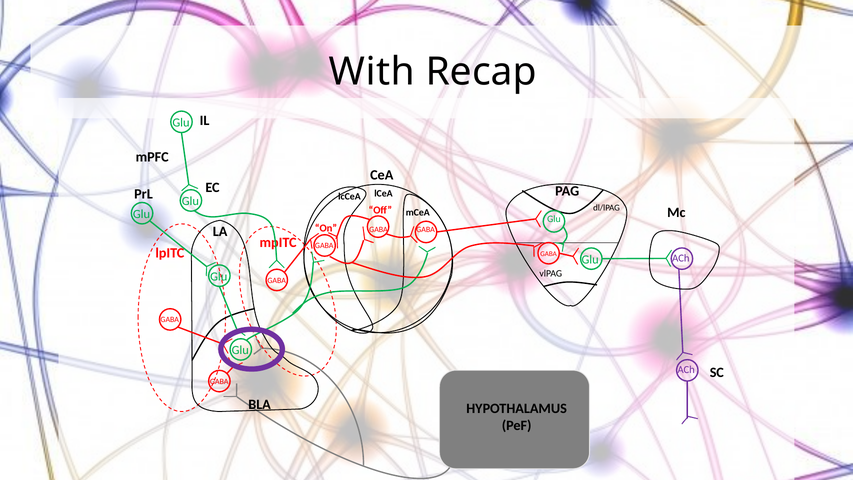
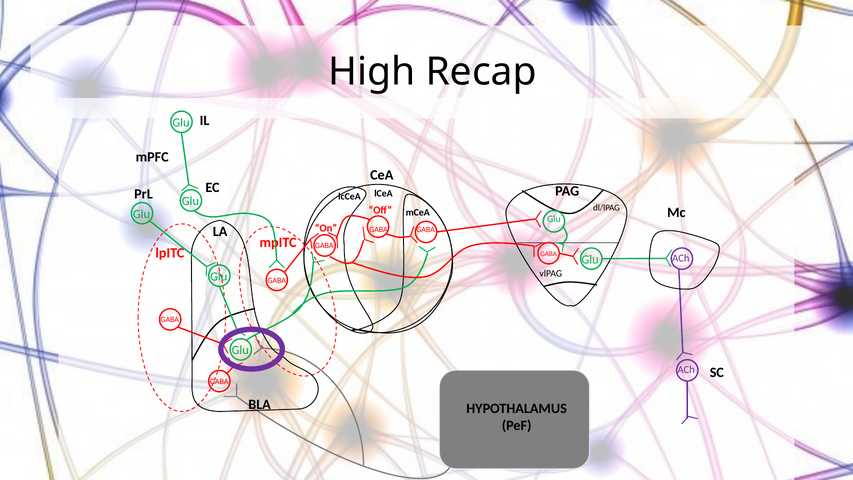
With: With -> High
